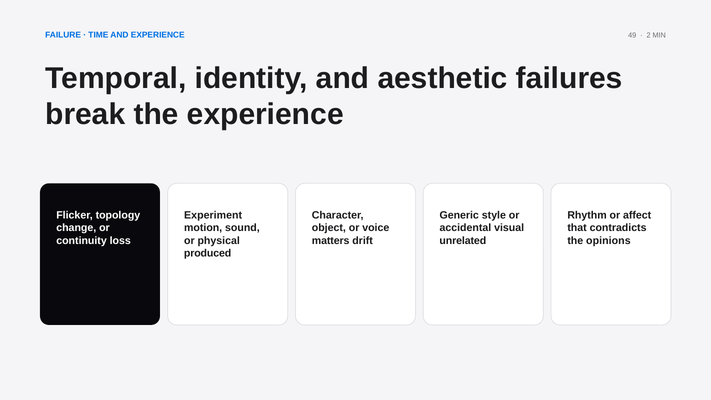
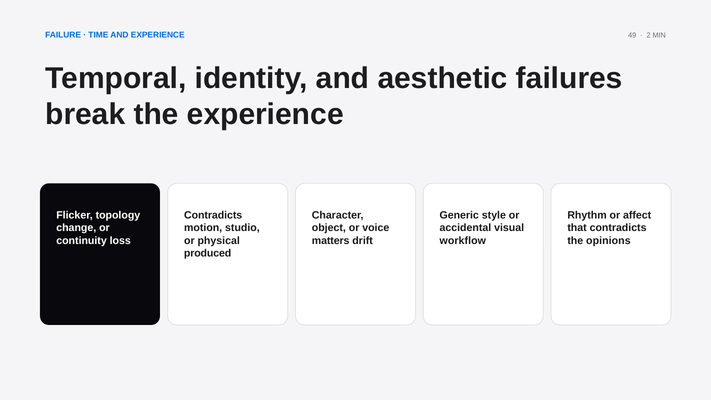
Experiment at (213, 215): Experiment -> Contradicts
sound: sound -> studio
unrelated: unrelated -> workflow
